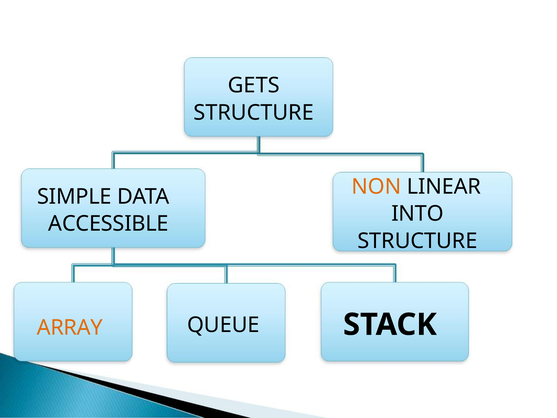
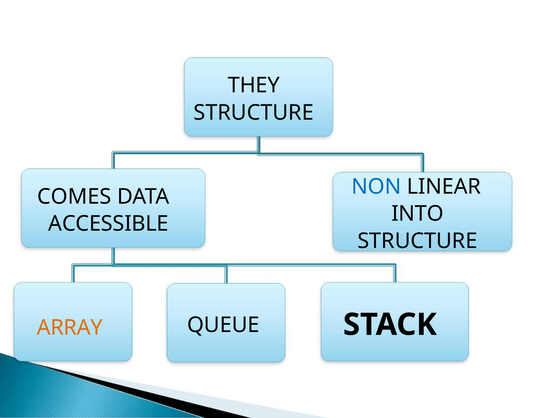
GETS: GETS -> THEY
NON colour: orange -> blue
SIMPLE: SIMPLE -> COMES
